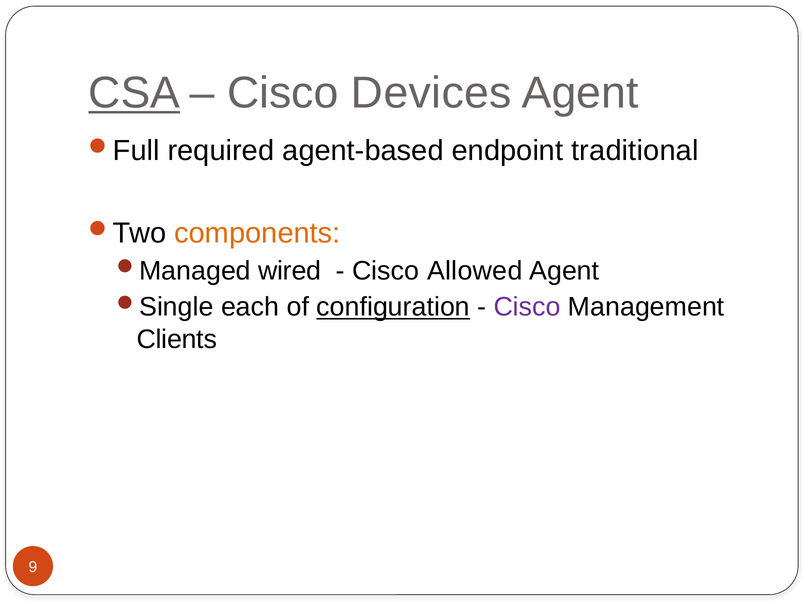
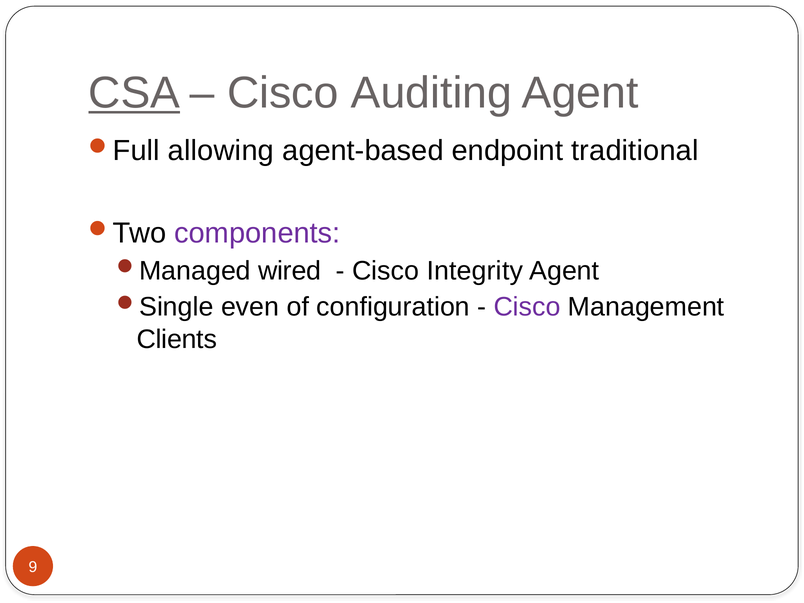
Devices: Devices -> Auditing
required: required -> allowing
components colour: orange -> purple
Allowed: Allowed -> Integrity
each: each -> even
configuration underline: present -> none
